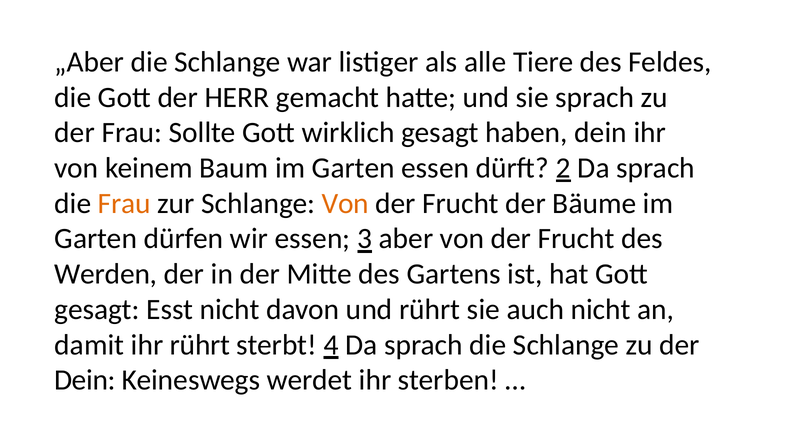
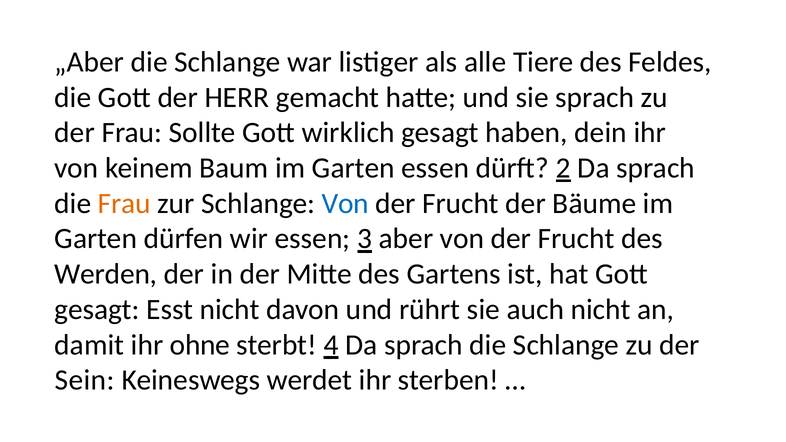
Von at (345, 203) colour: orange -> blue
ihr rührt: rührt -> ohne
Dein at (85, 380): Dein -> Sein
